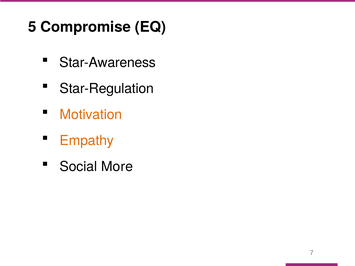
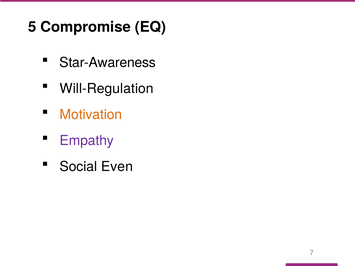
Star-Regulation: Star-Regulation -> Will-Regulation
Empathy colour: orange -> purple
More: More -> Even
